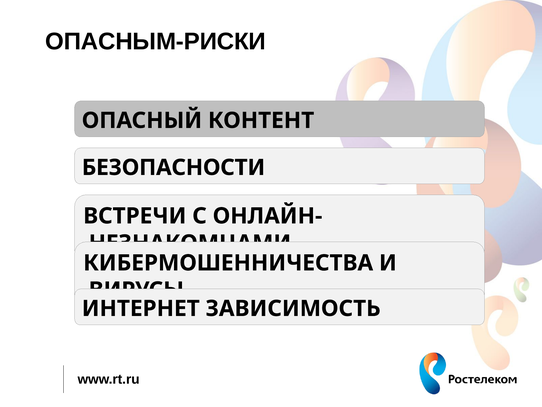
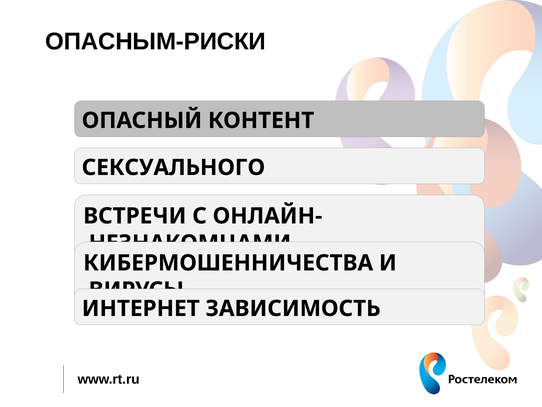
БЕЗОПАСНОСТИ: БЕЗОПАСНОСТИ -> СЕКСУАЛЬНОГО
